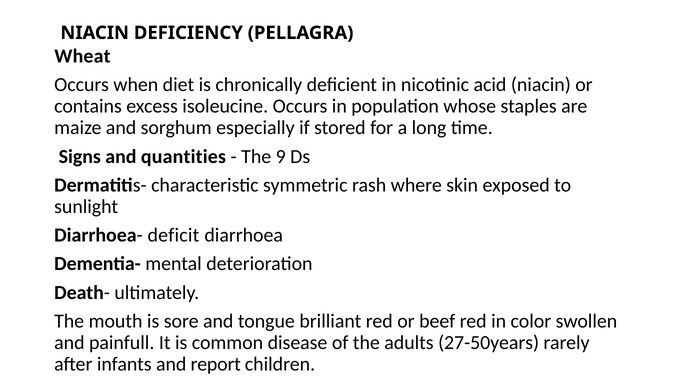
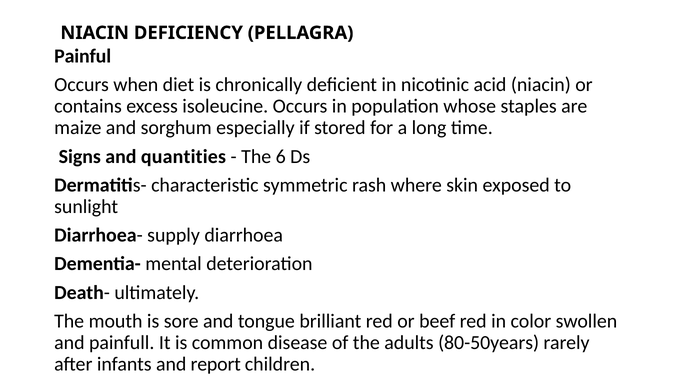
Wheat: Wheat -> Painful
9: 9 -> 6
deficit: deficit -> supply
27-50years: 27-50years -> 80-50years
